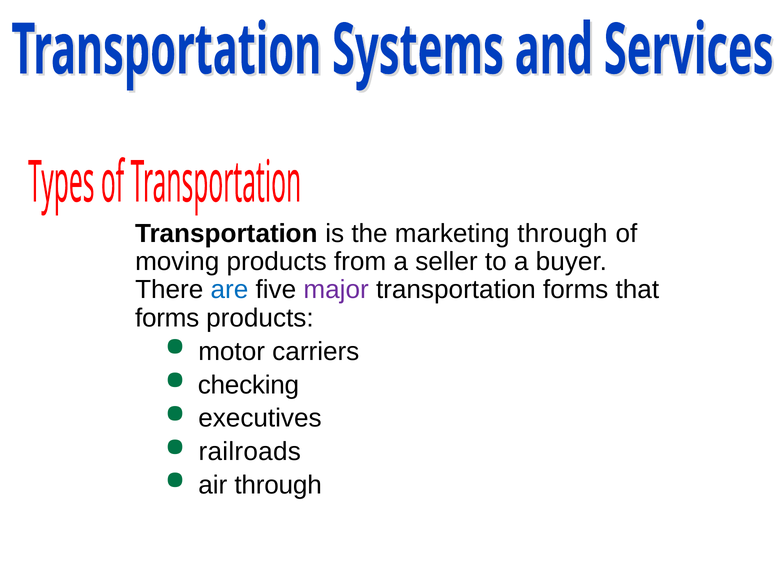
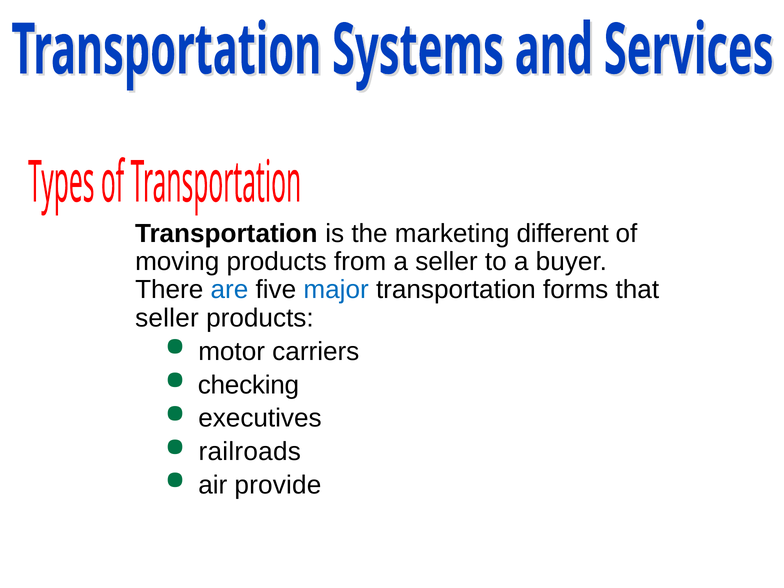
marketing through: through -> different
major colour: purple -> blue
forms at (167, 318): forms -> seller
air through: through -> provide
